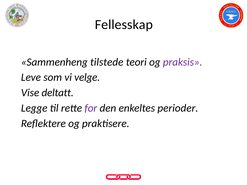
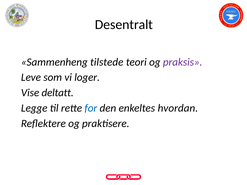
Fellesskap: Fellesskap -> Desentralt
velge: velge -> loger
for colour: purple -> blue
perioder: perioder -> hvordan
